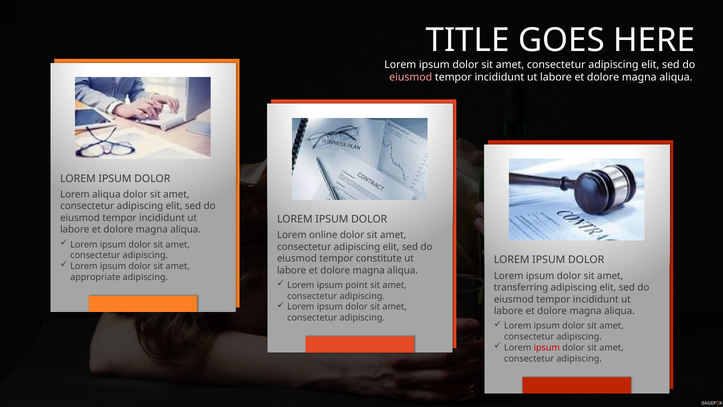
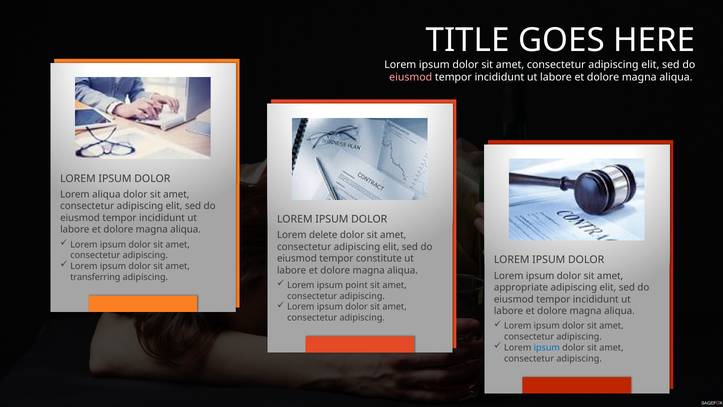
online: online -> delete
appropriate: appropriate -> transferring
transferring: transferring -> appropriate
ipsum at (547, 347) colour: red -> blue
